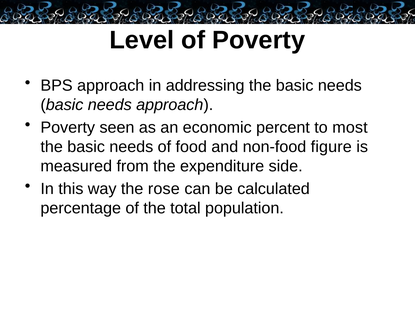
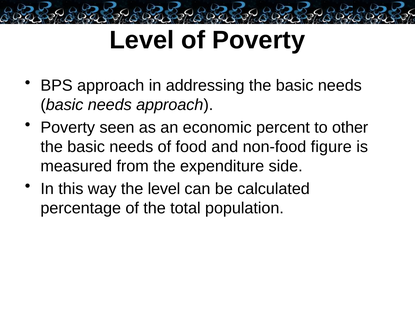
most: most -> other
the rose: rose -> level
